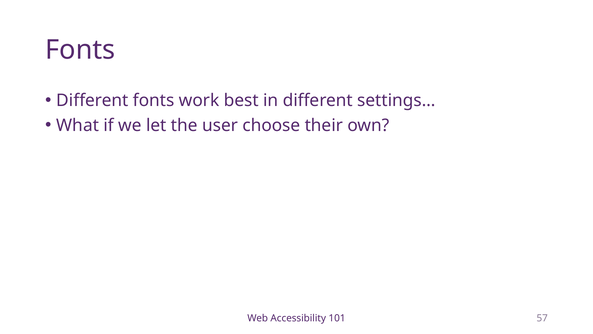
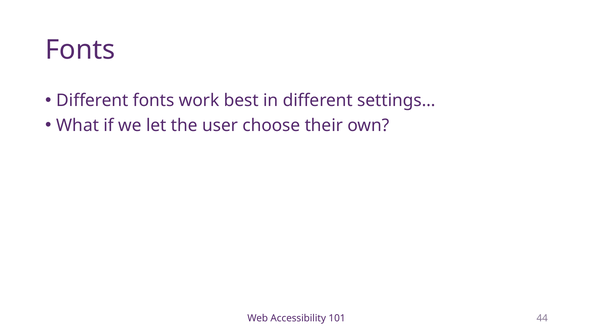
57: 57 -> 44
